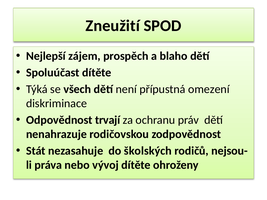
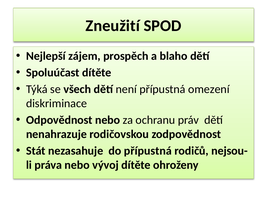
Odpovědnost trvají: trvají -> nebo
do školských: školských -> přípustná
